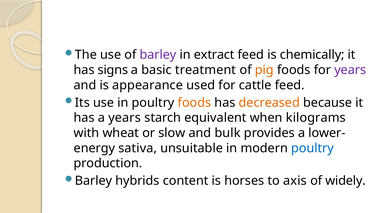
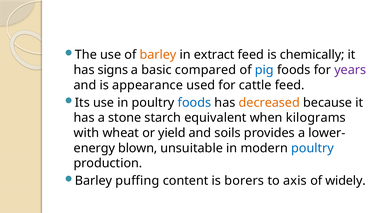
barley at (158, 55) colour: purple -> orange
treatment: treatment -> compared
pig colour: orange -> blue
foods at (194, 103) colour: orange -> blue
a years: years -> stone
slow: slow -> yield
bulk: bulk -> soils
sativa: sativa -> blown
hybrids: hybrids -> puffing
horses: horses -> borers
